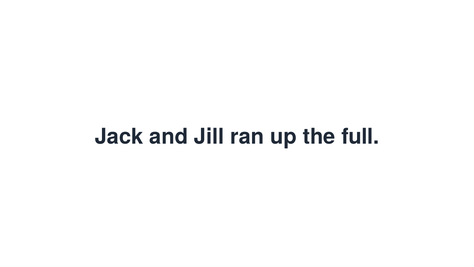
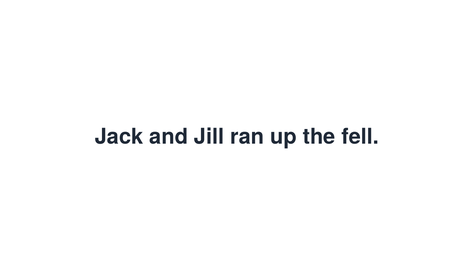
full: full -> fell
